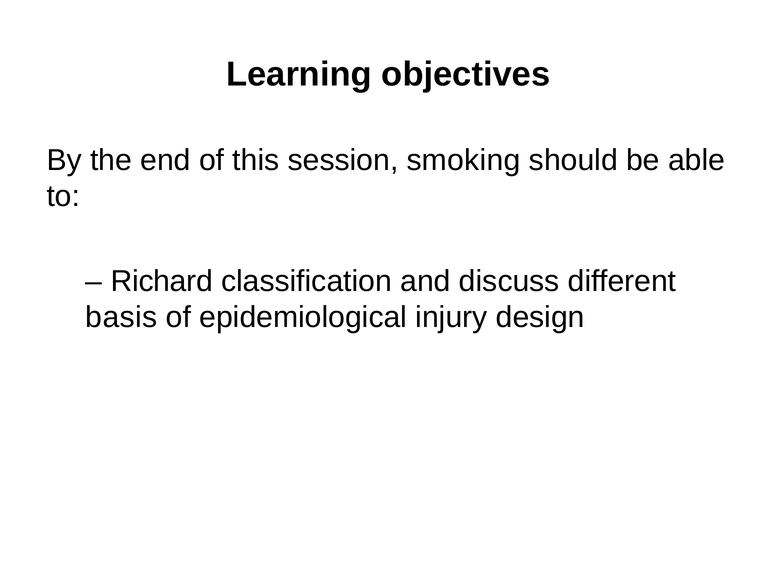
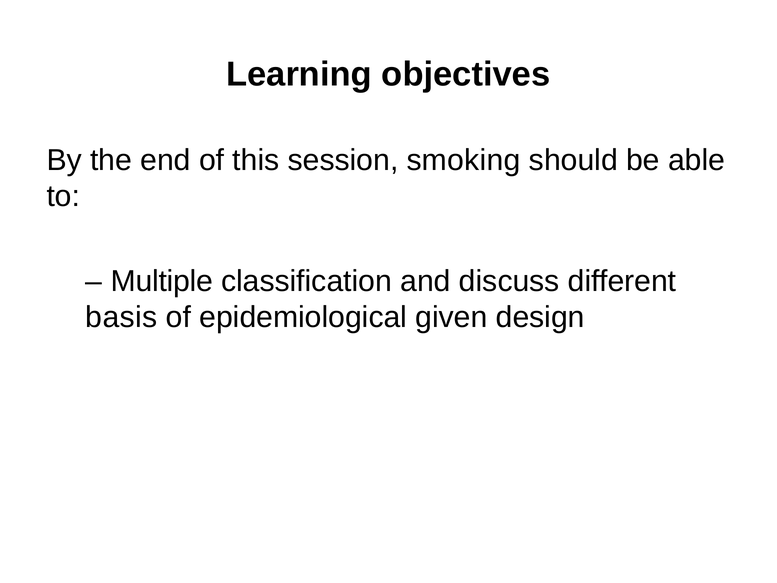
Richard: Richard -> Multiple
injury: injury -> given
